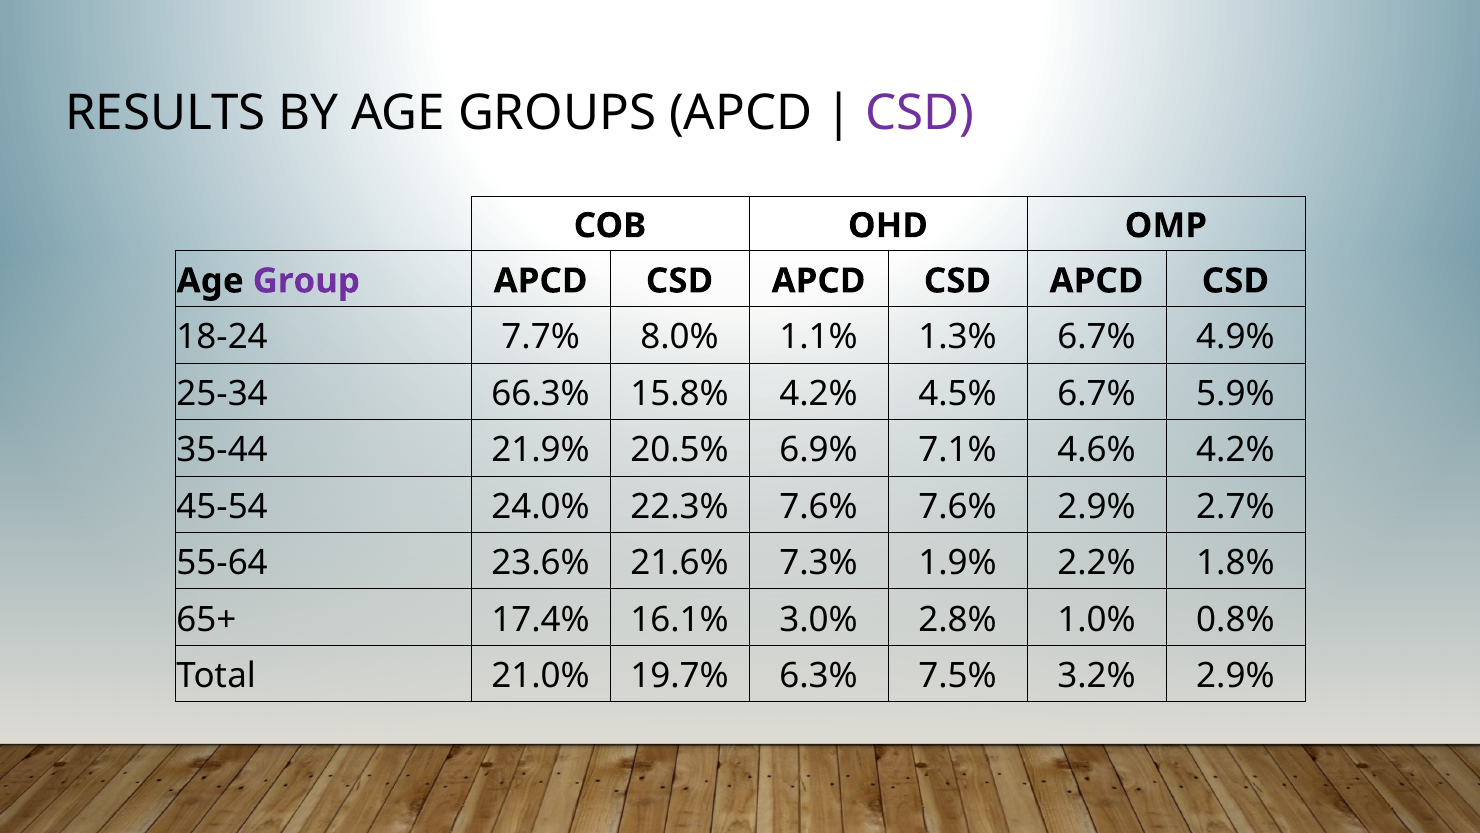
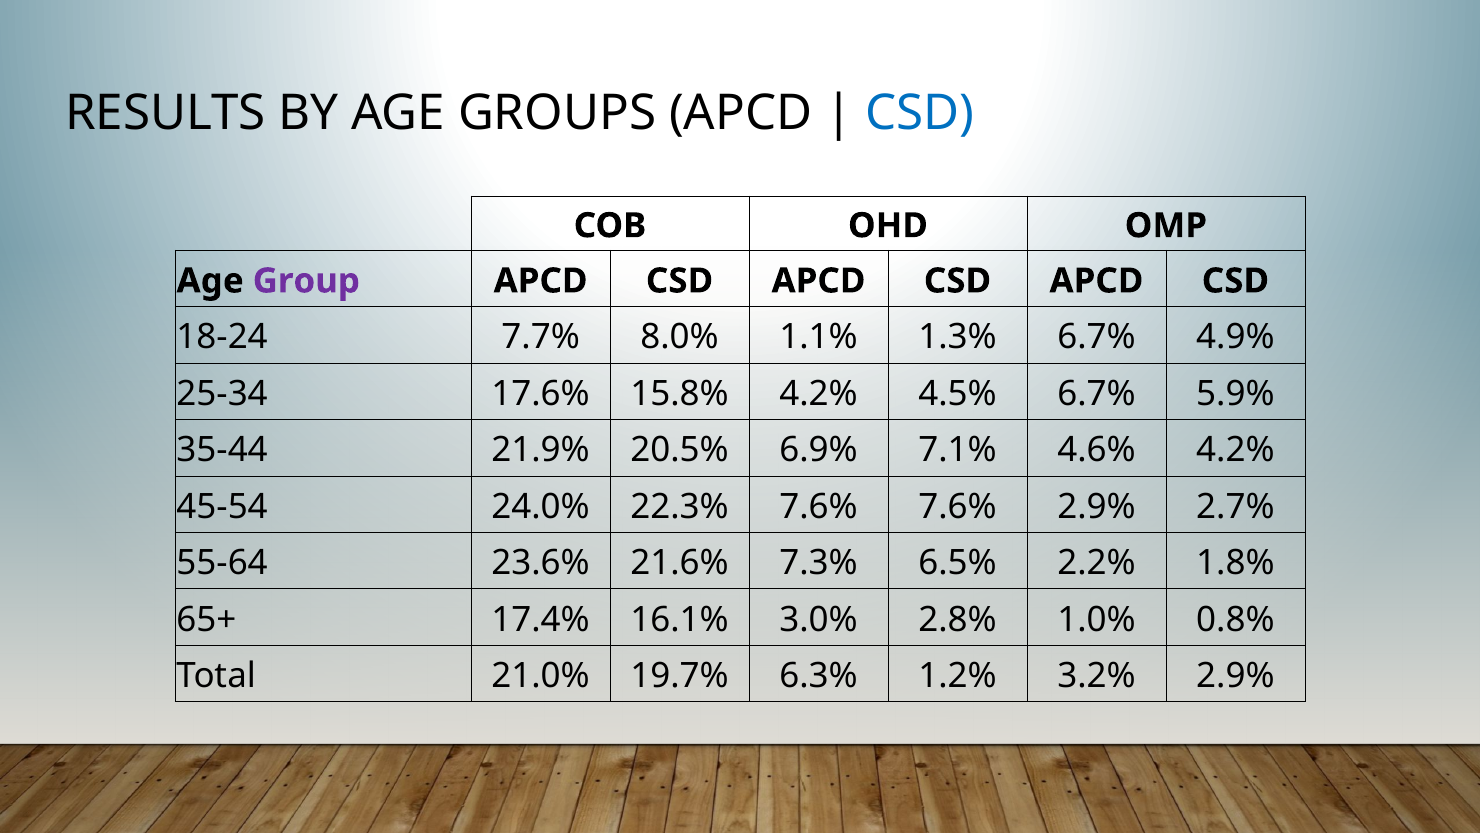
CSD at (920, 113) colour: purple -> blue
66.3%: 66.3% -> 17.6%
1.9%: 1.9% -> 6.5%
7.5%: 7.5% -> 1.2%
